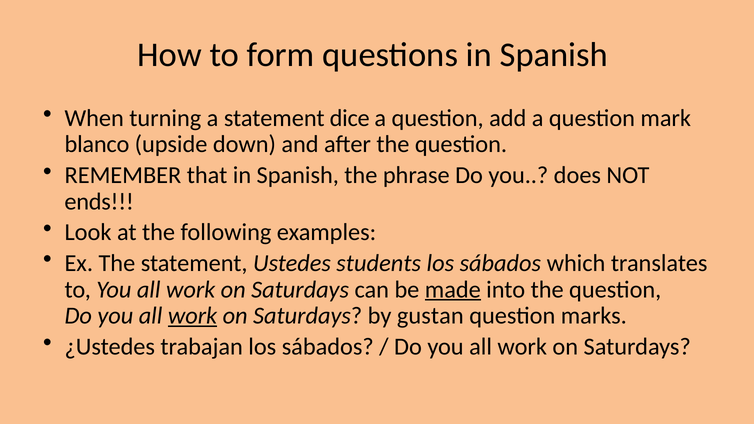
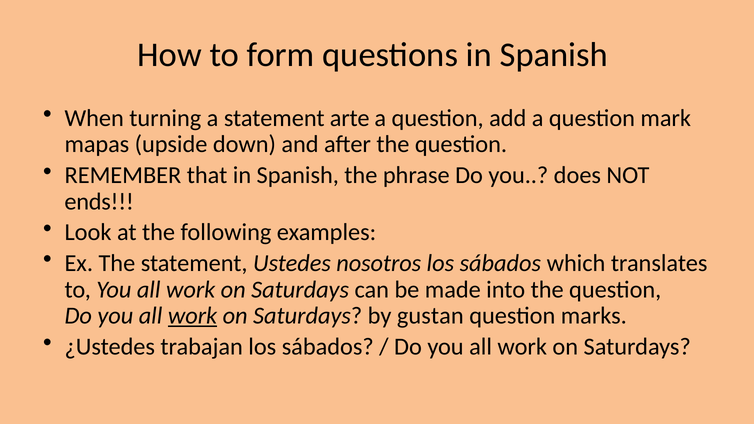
dice: dice -> arte
blanco: blanco -> mapas
students: students -> nosotros
made underline: present -> none
